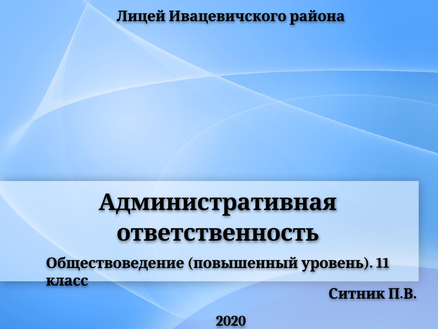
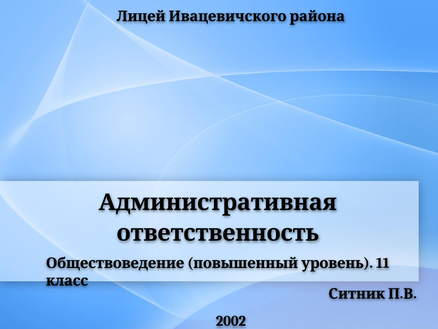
2020: 2020 -> 2002
